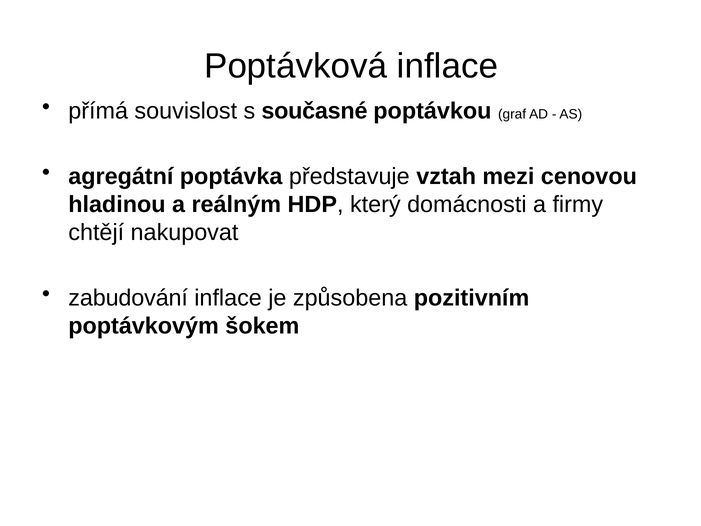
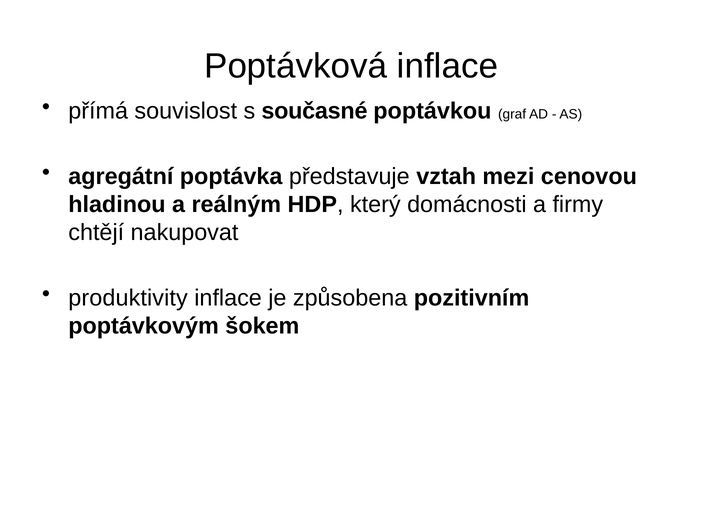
zabudování: zabudování -> produktivity
